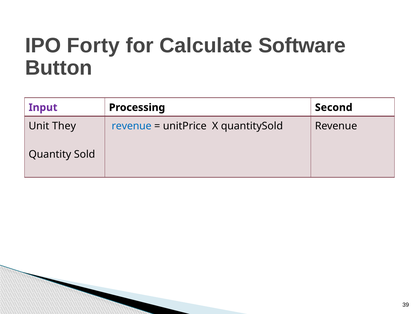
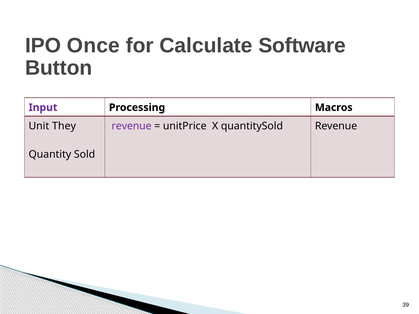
Forty: Forty -> Once
Second: Second -> Macros
revenue at (132, 126) colour: blue -> purple
